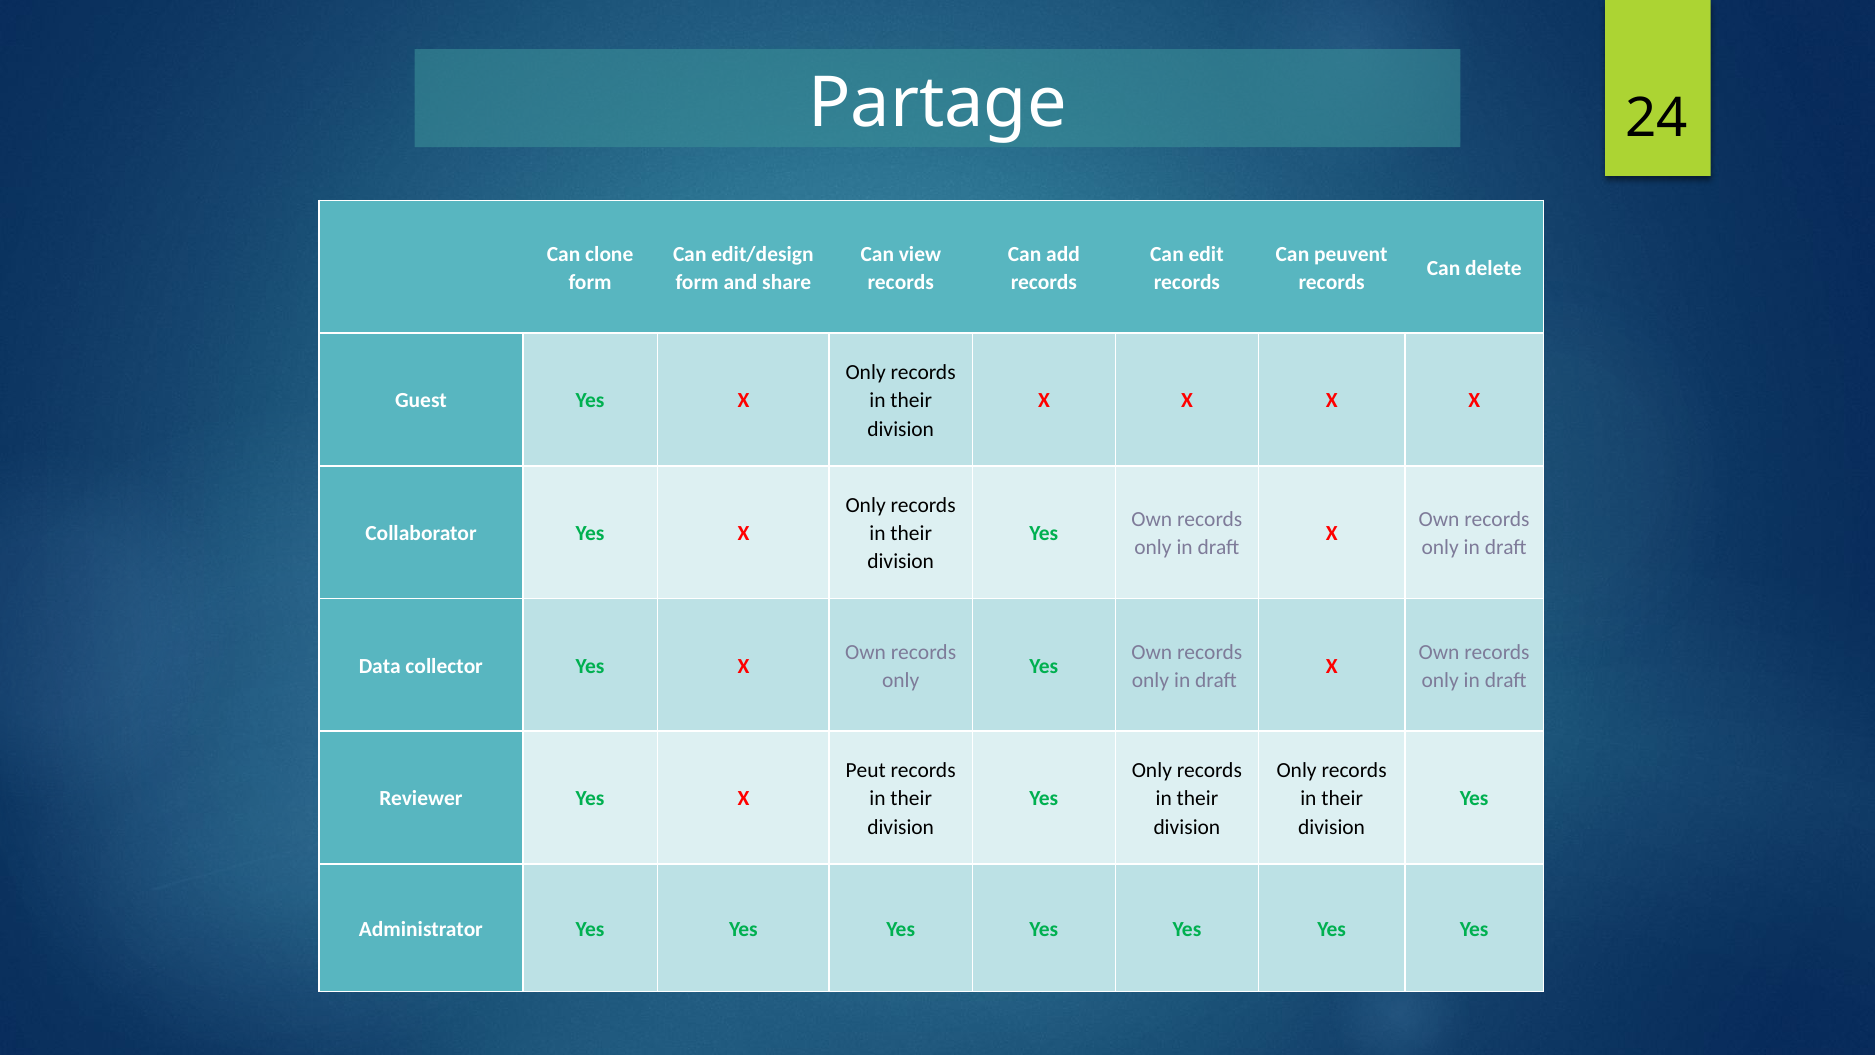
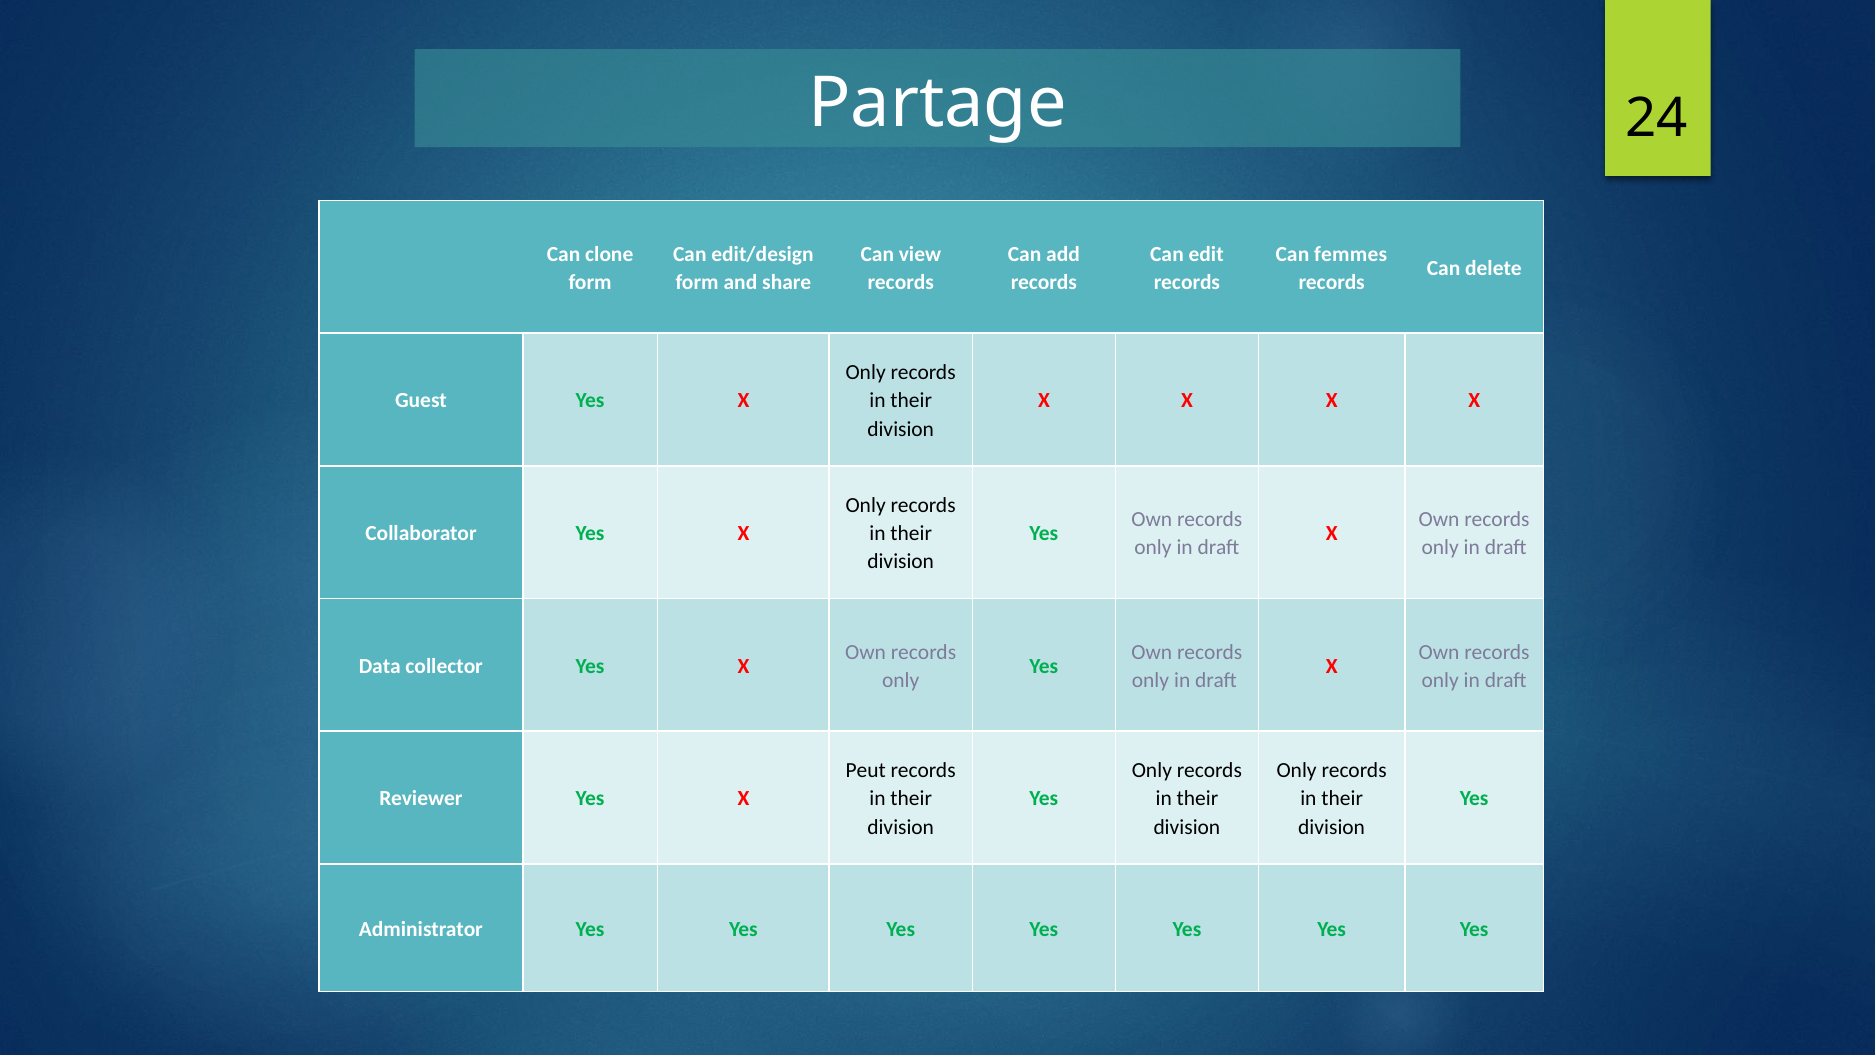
peuvent: peuvent -> femmes
